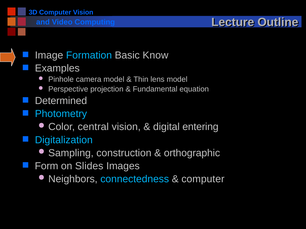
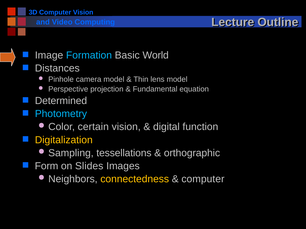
Know: Know -> World
Examples: Examples -> Distances
central: central -> certain
entering: entering -> function
Digitalization colour: light blue -> yellow
construction: construction -> tessellations
connectedness colour: light blue -> yellow
